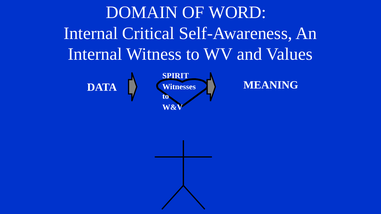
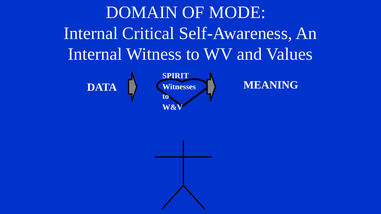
WORD: WORD -> MODE
